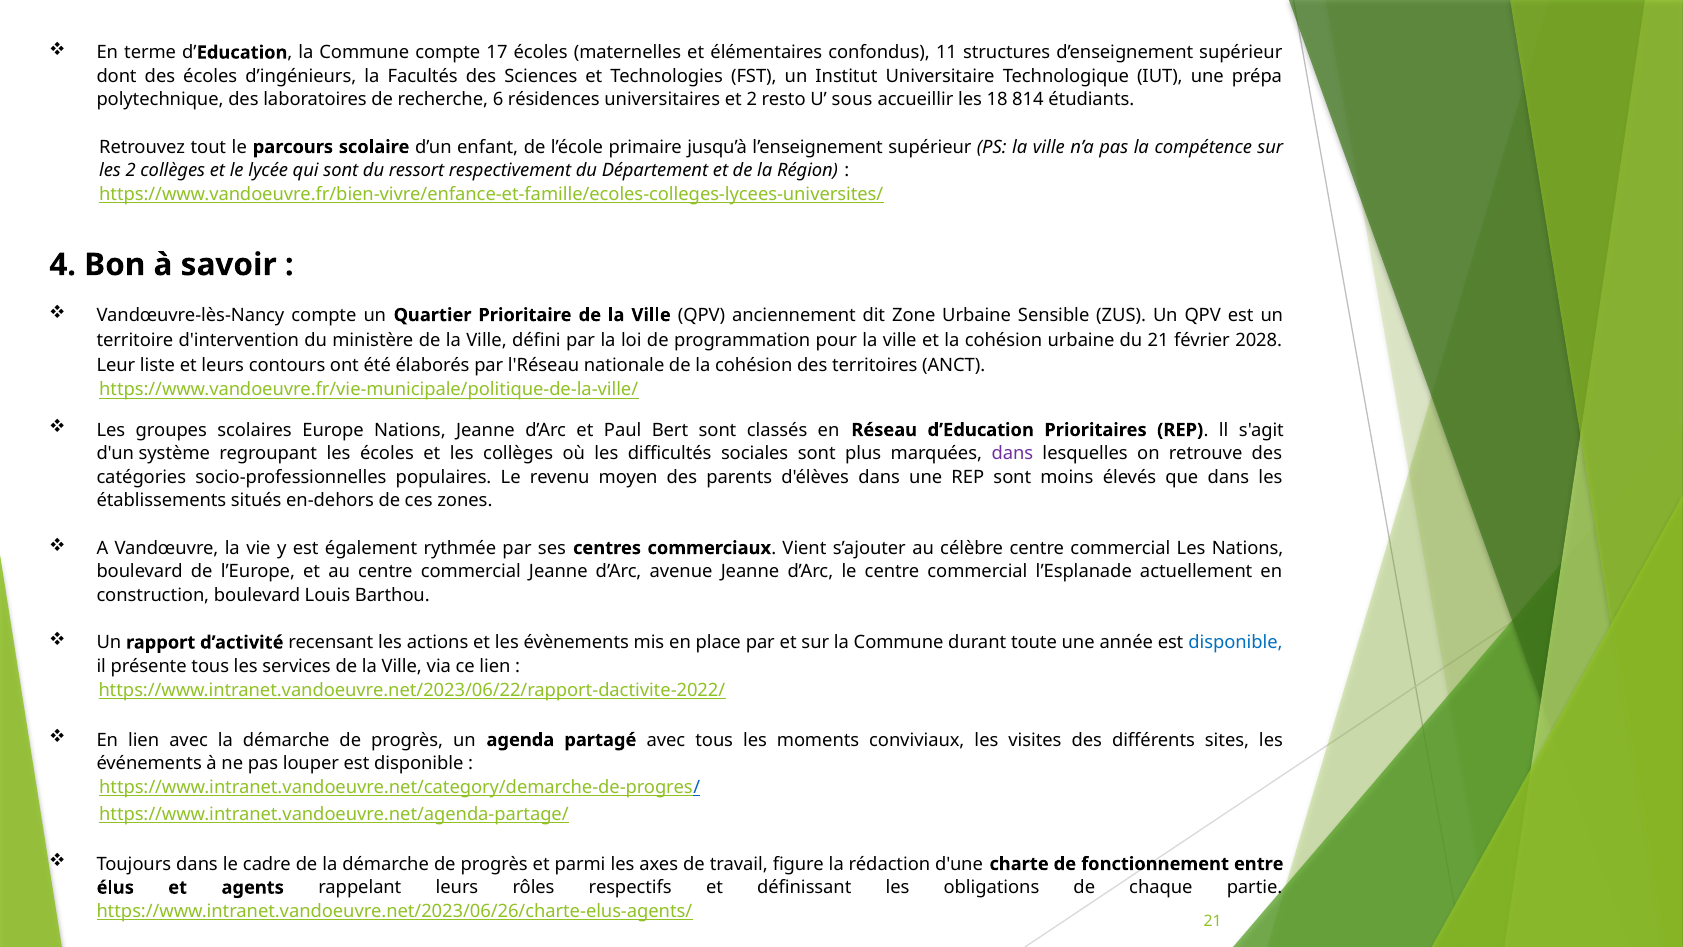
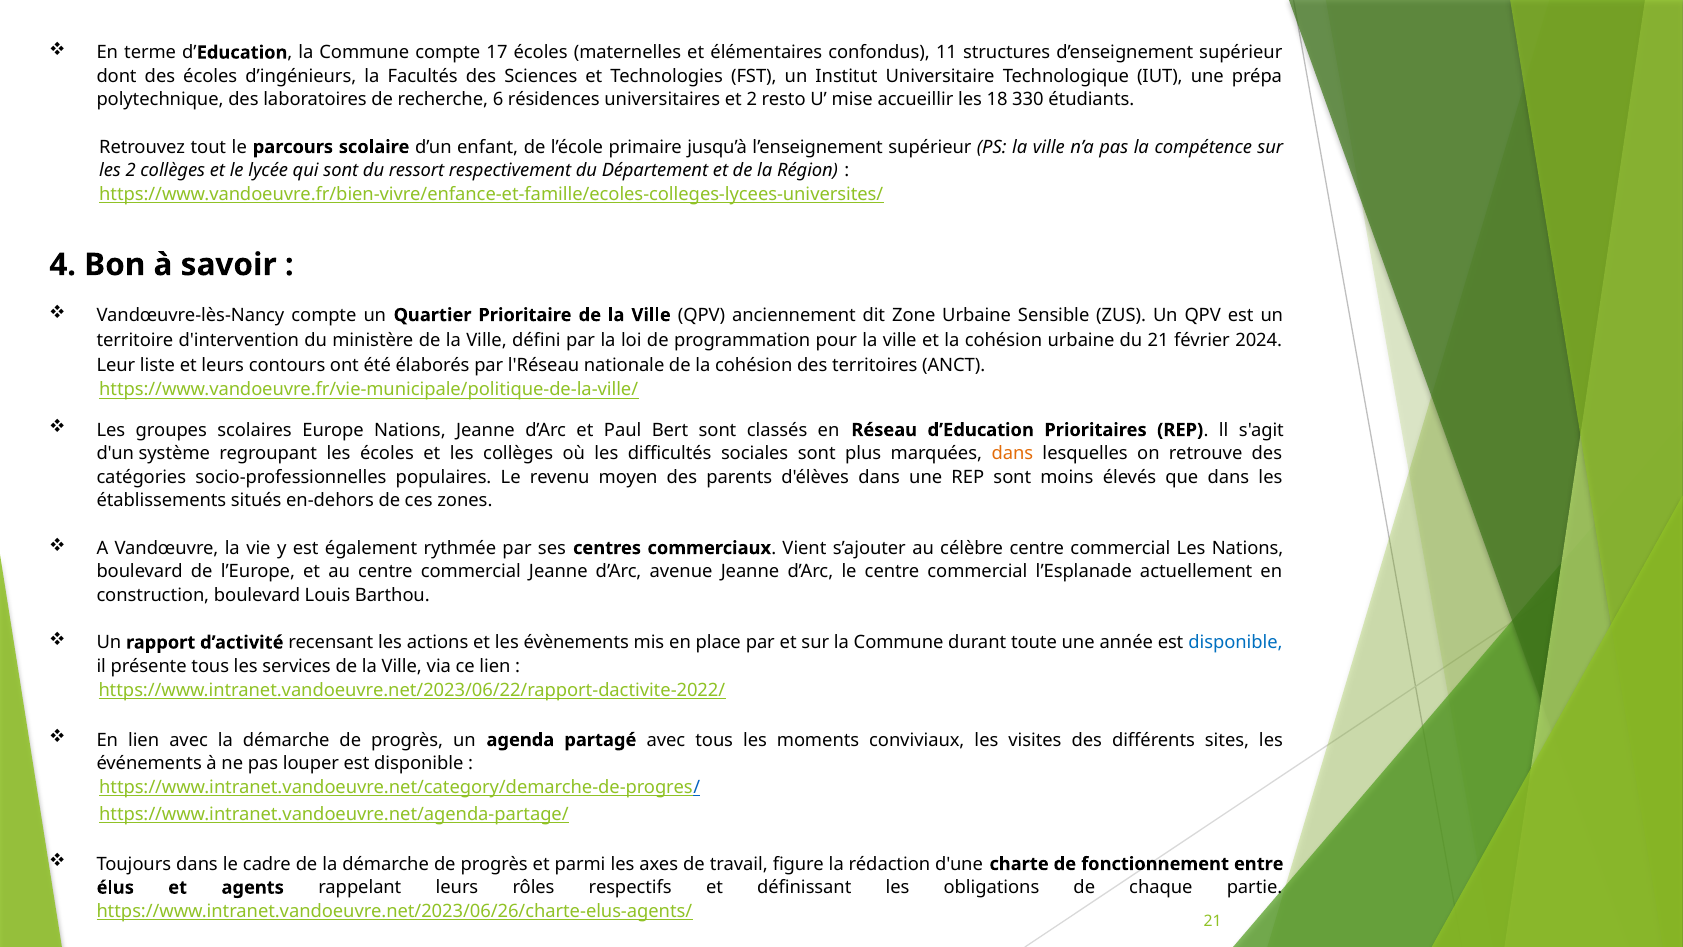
sous: sous -> mise
814: 814 -> 330
2028: 2028 -> 2024
dans at (1012, 453) colour: purple -> orange
